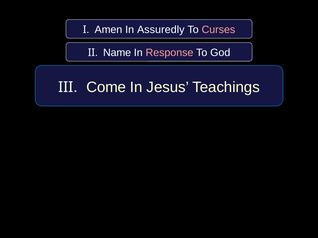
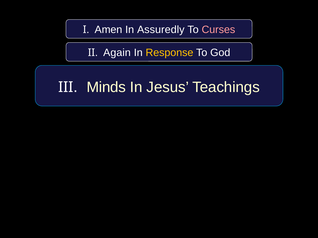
Name: Name -> Again
Response colour: pink -> yellow
Come: Come -> Minds
